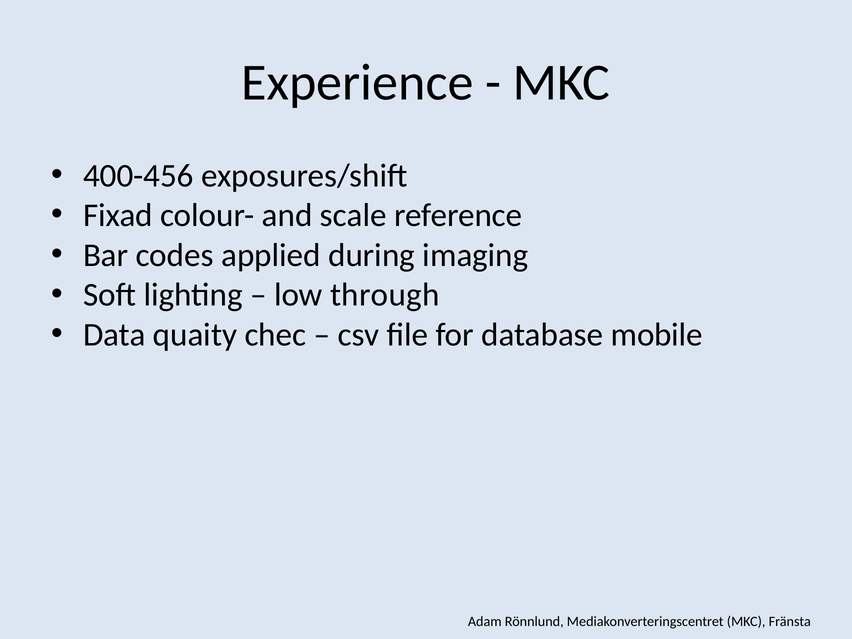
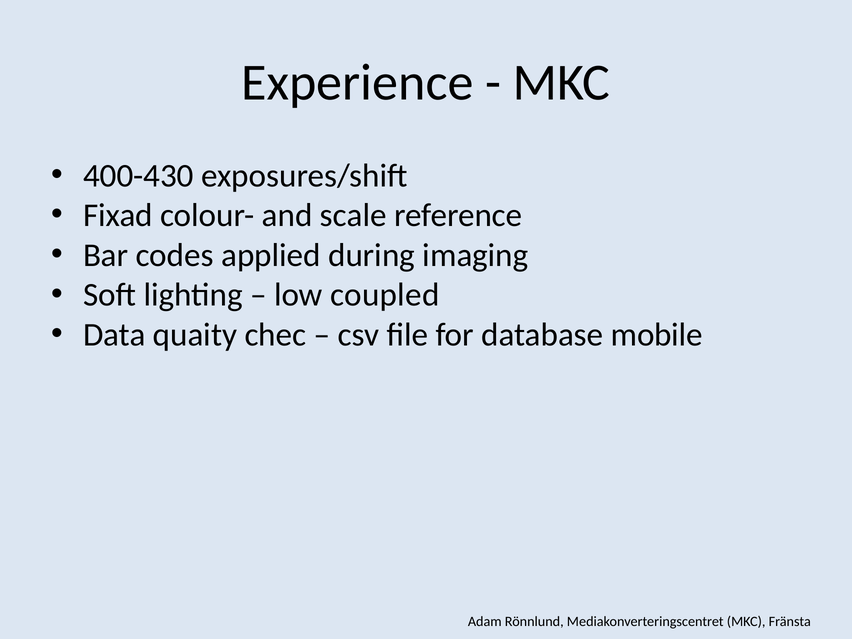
400-456: 400-456 -> 400-430
through: through -> coupled
